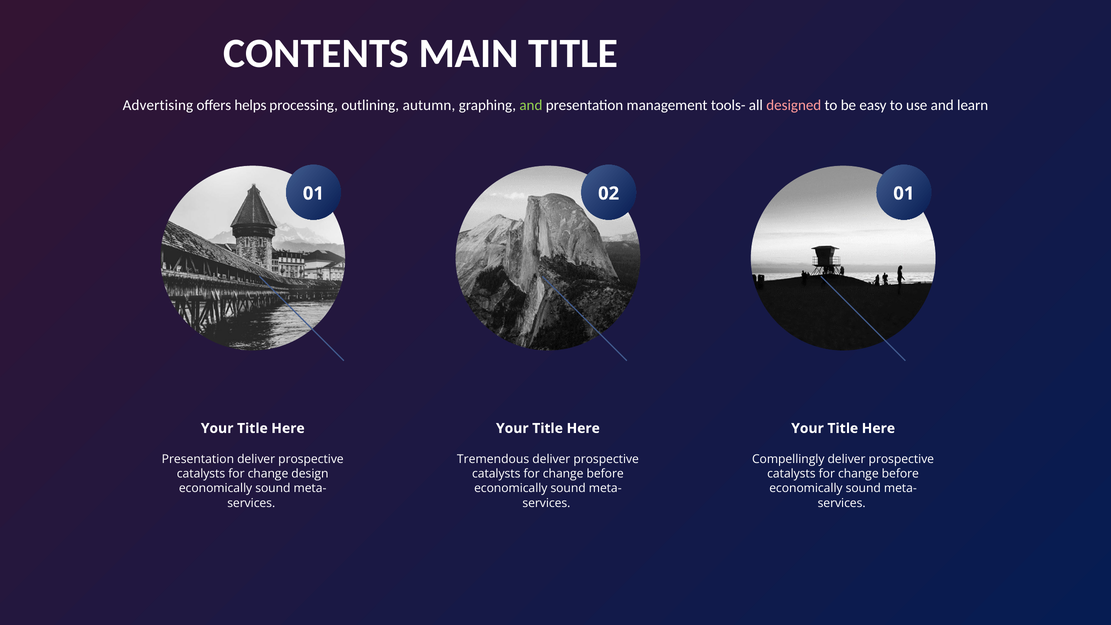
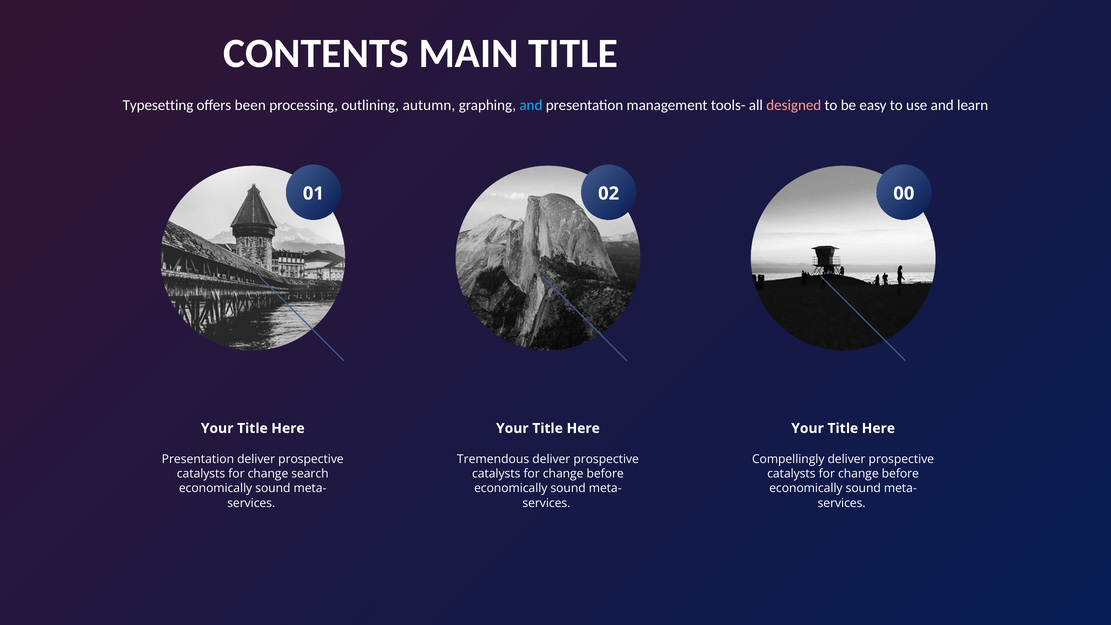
Advertising: Advertising -> Typesetting
helps: helps -> been
and at (531, 105) colour: light green -> light blue
02 01: 01 -> 00
design: design -> search
